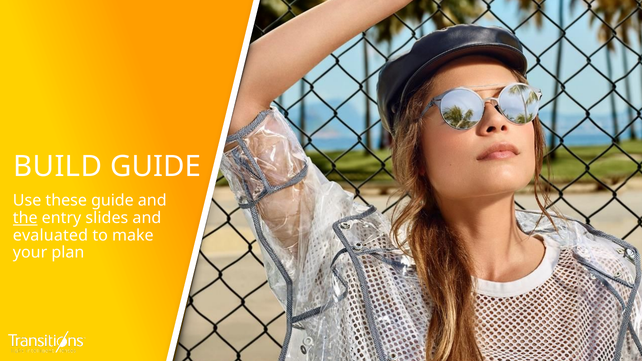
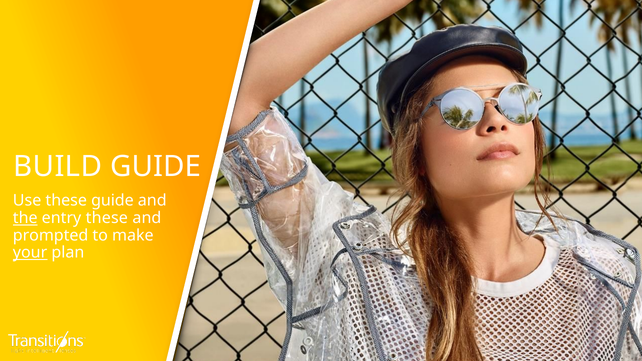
entry slides: slides -> these
evaluated: evaluated -> prompted
your underline: none -> present
